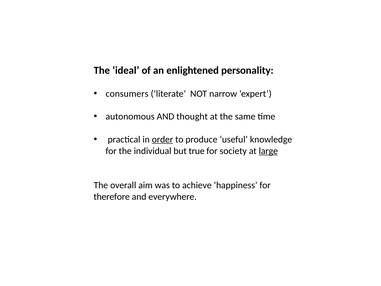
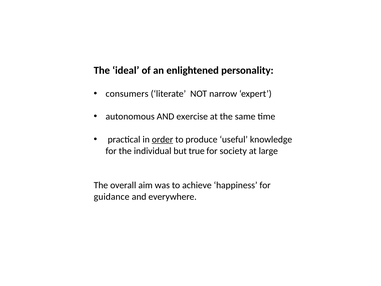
thought: thought -> exercise
large underline: present -> none
therefore: therefore -> guidance
